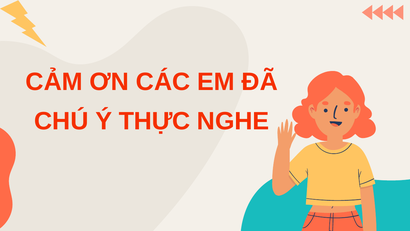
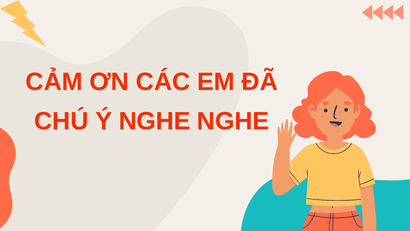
Ý THỰC: THỰC -> NGHE
